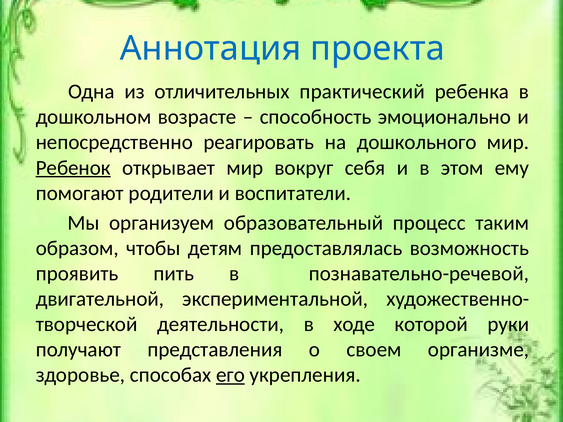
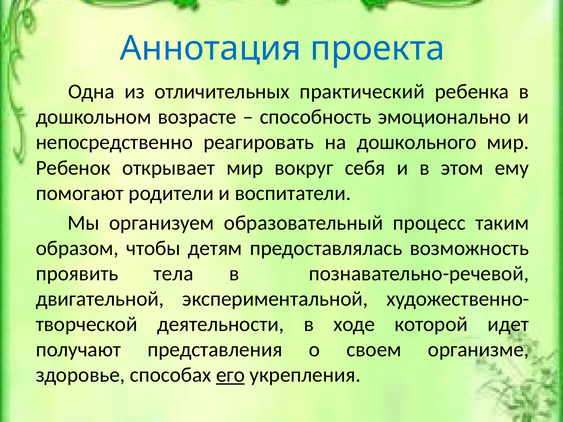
Ребенок underline: present -> none
пить: пить -> тела
руки: руки -> идет
